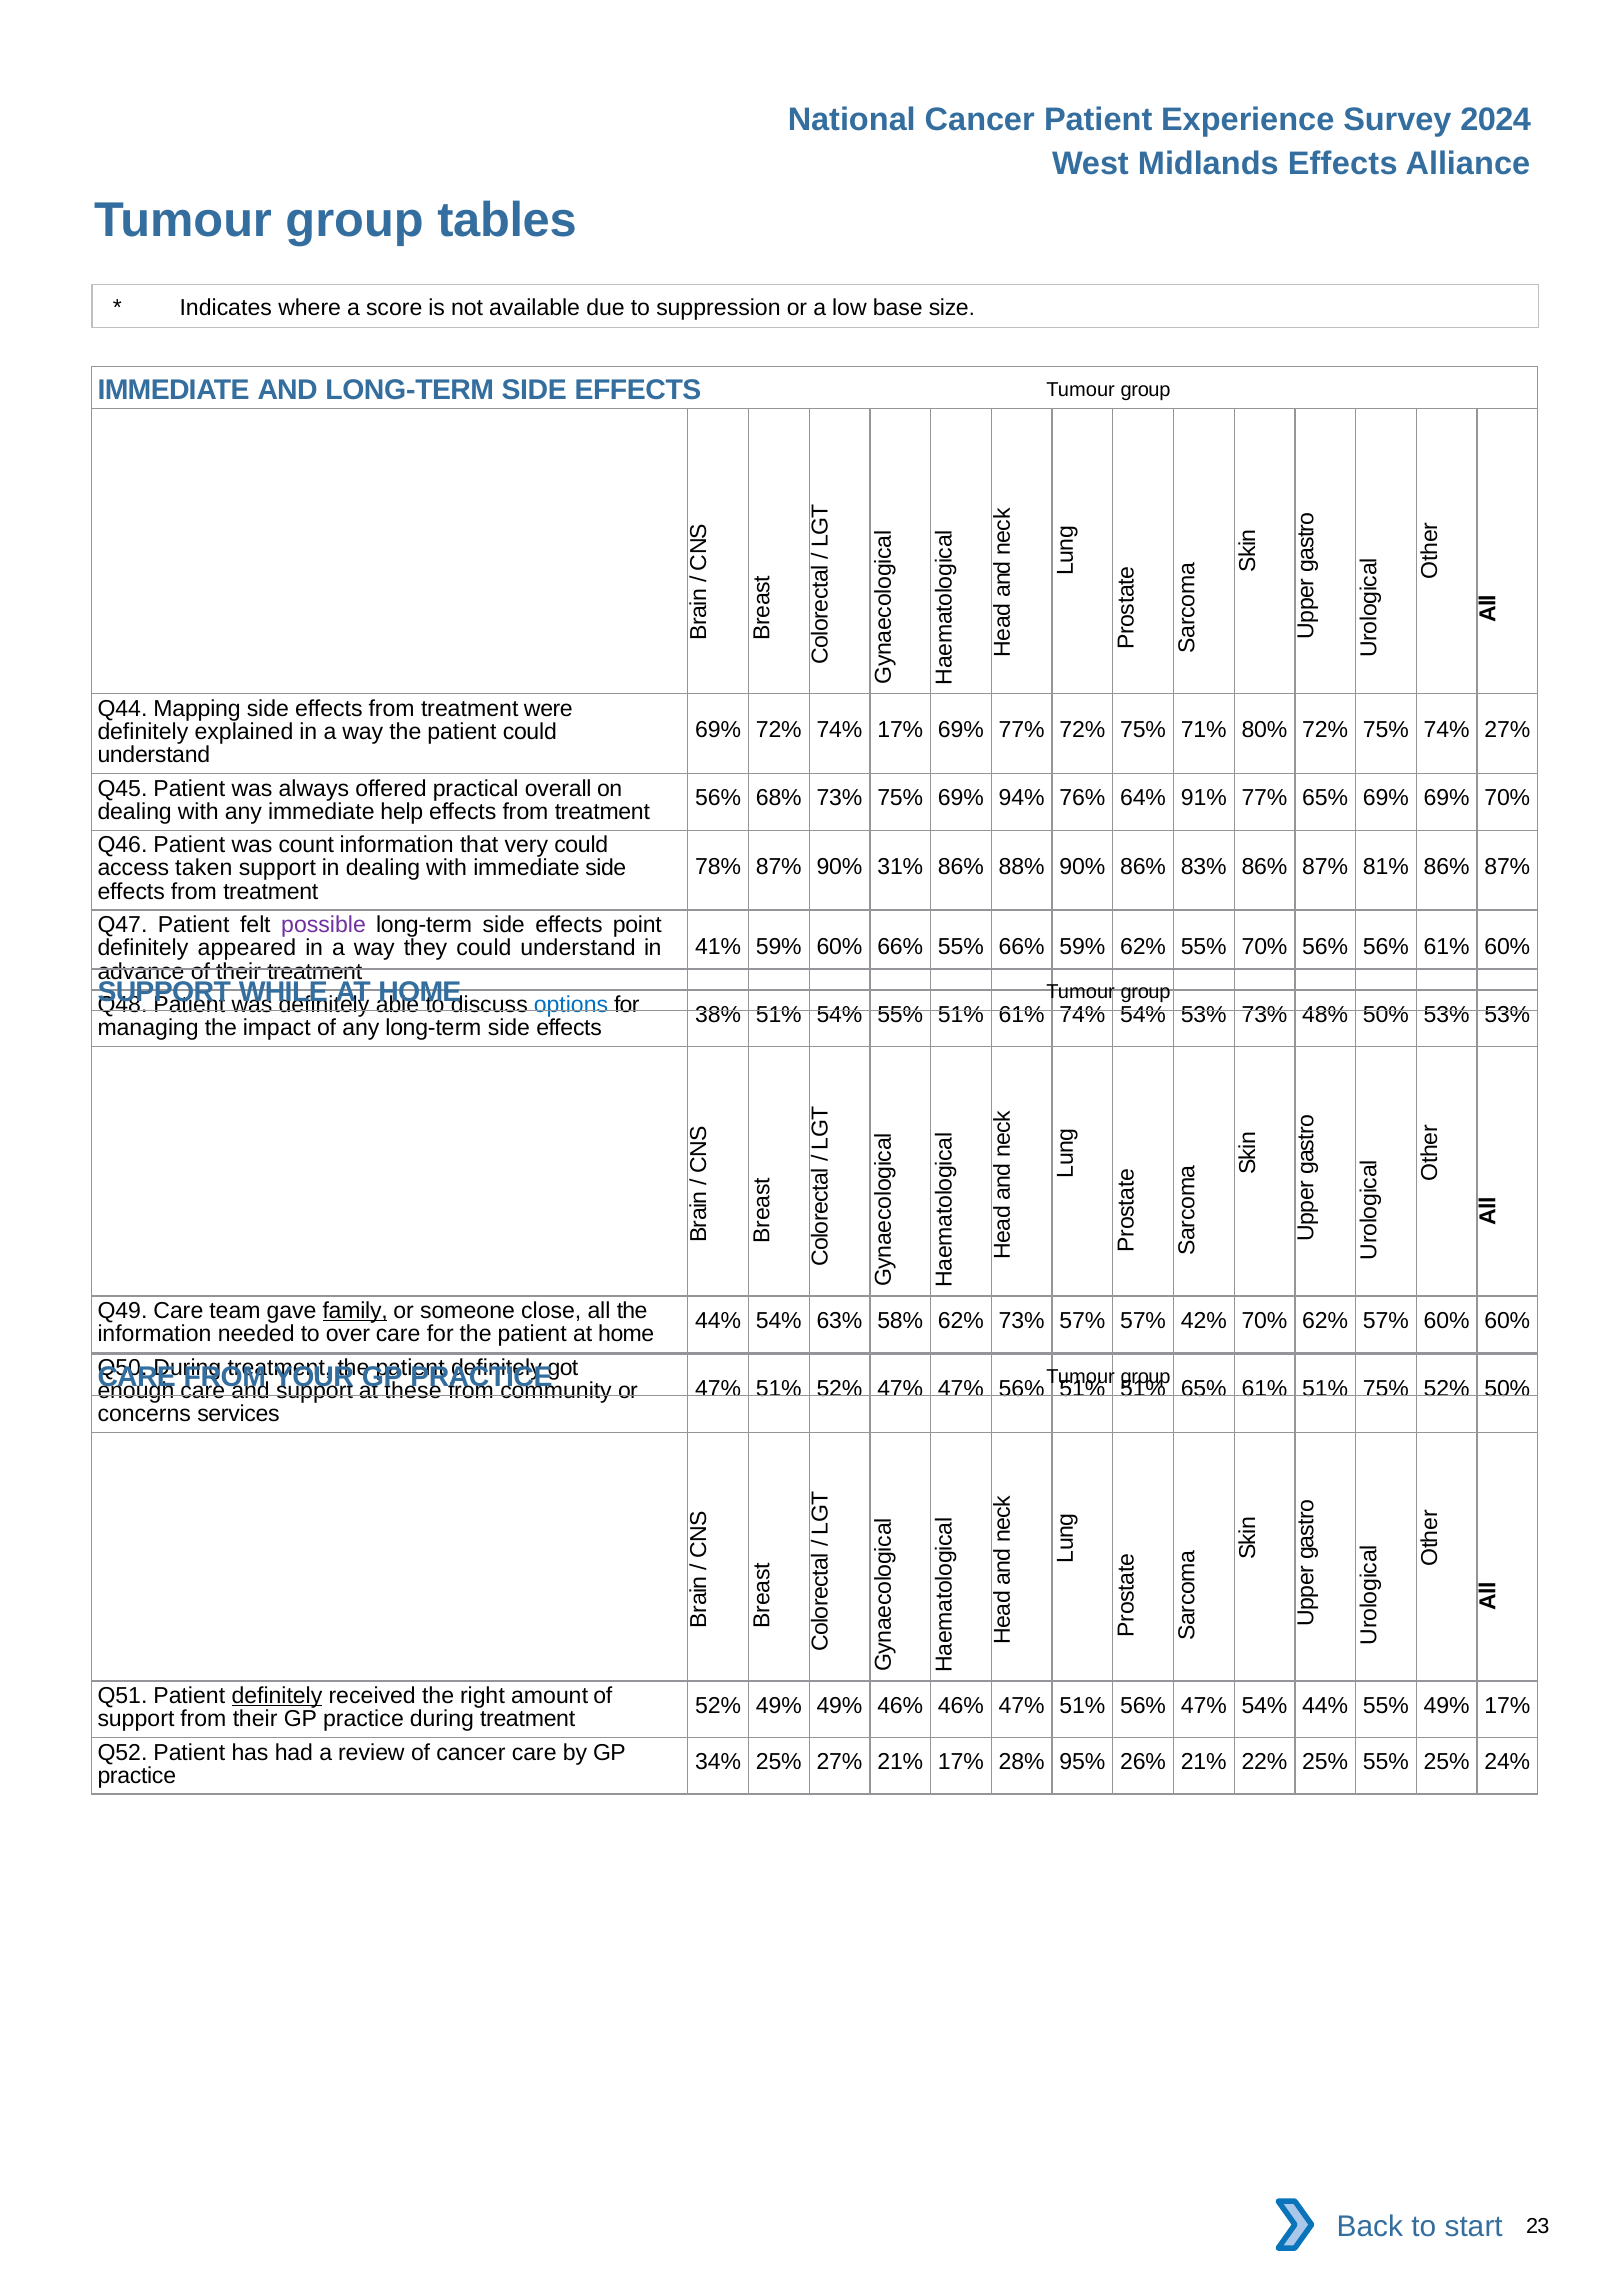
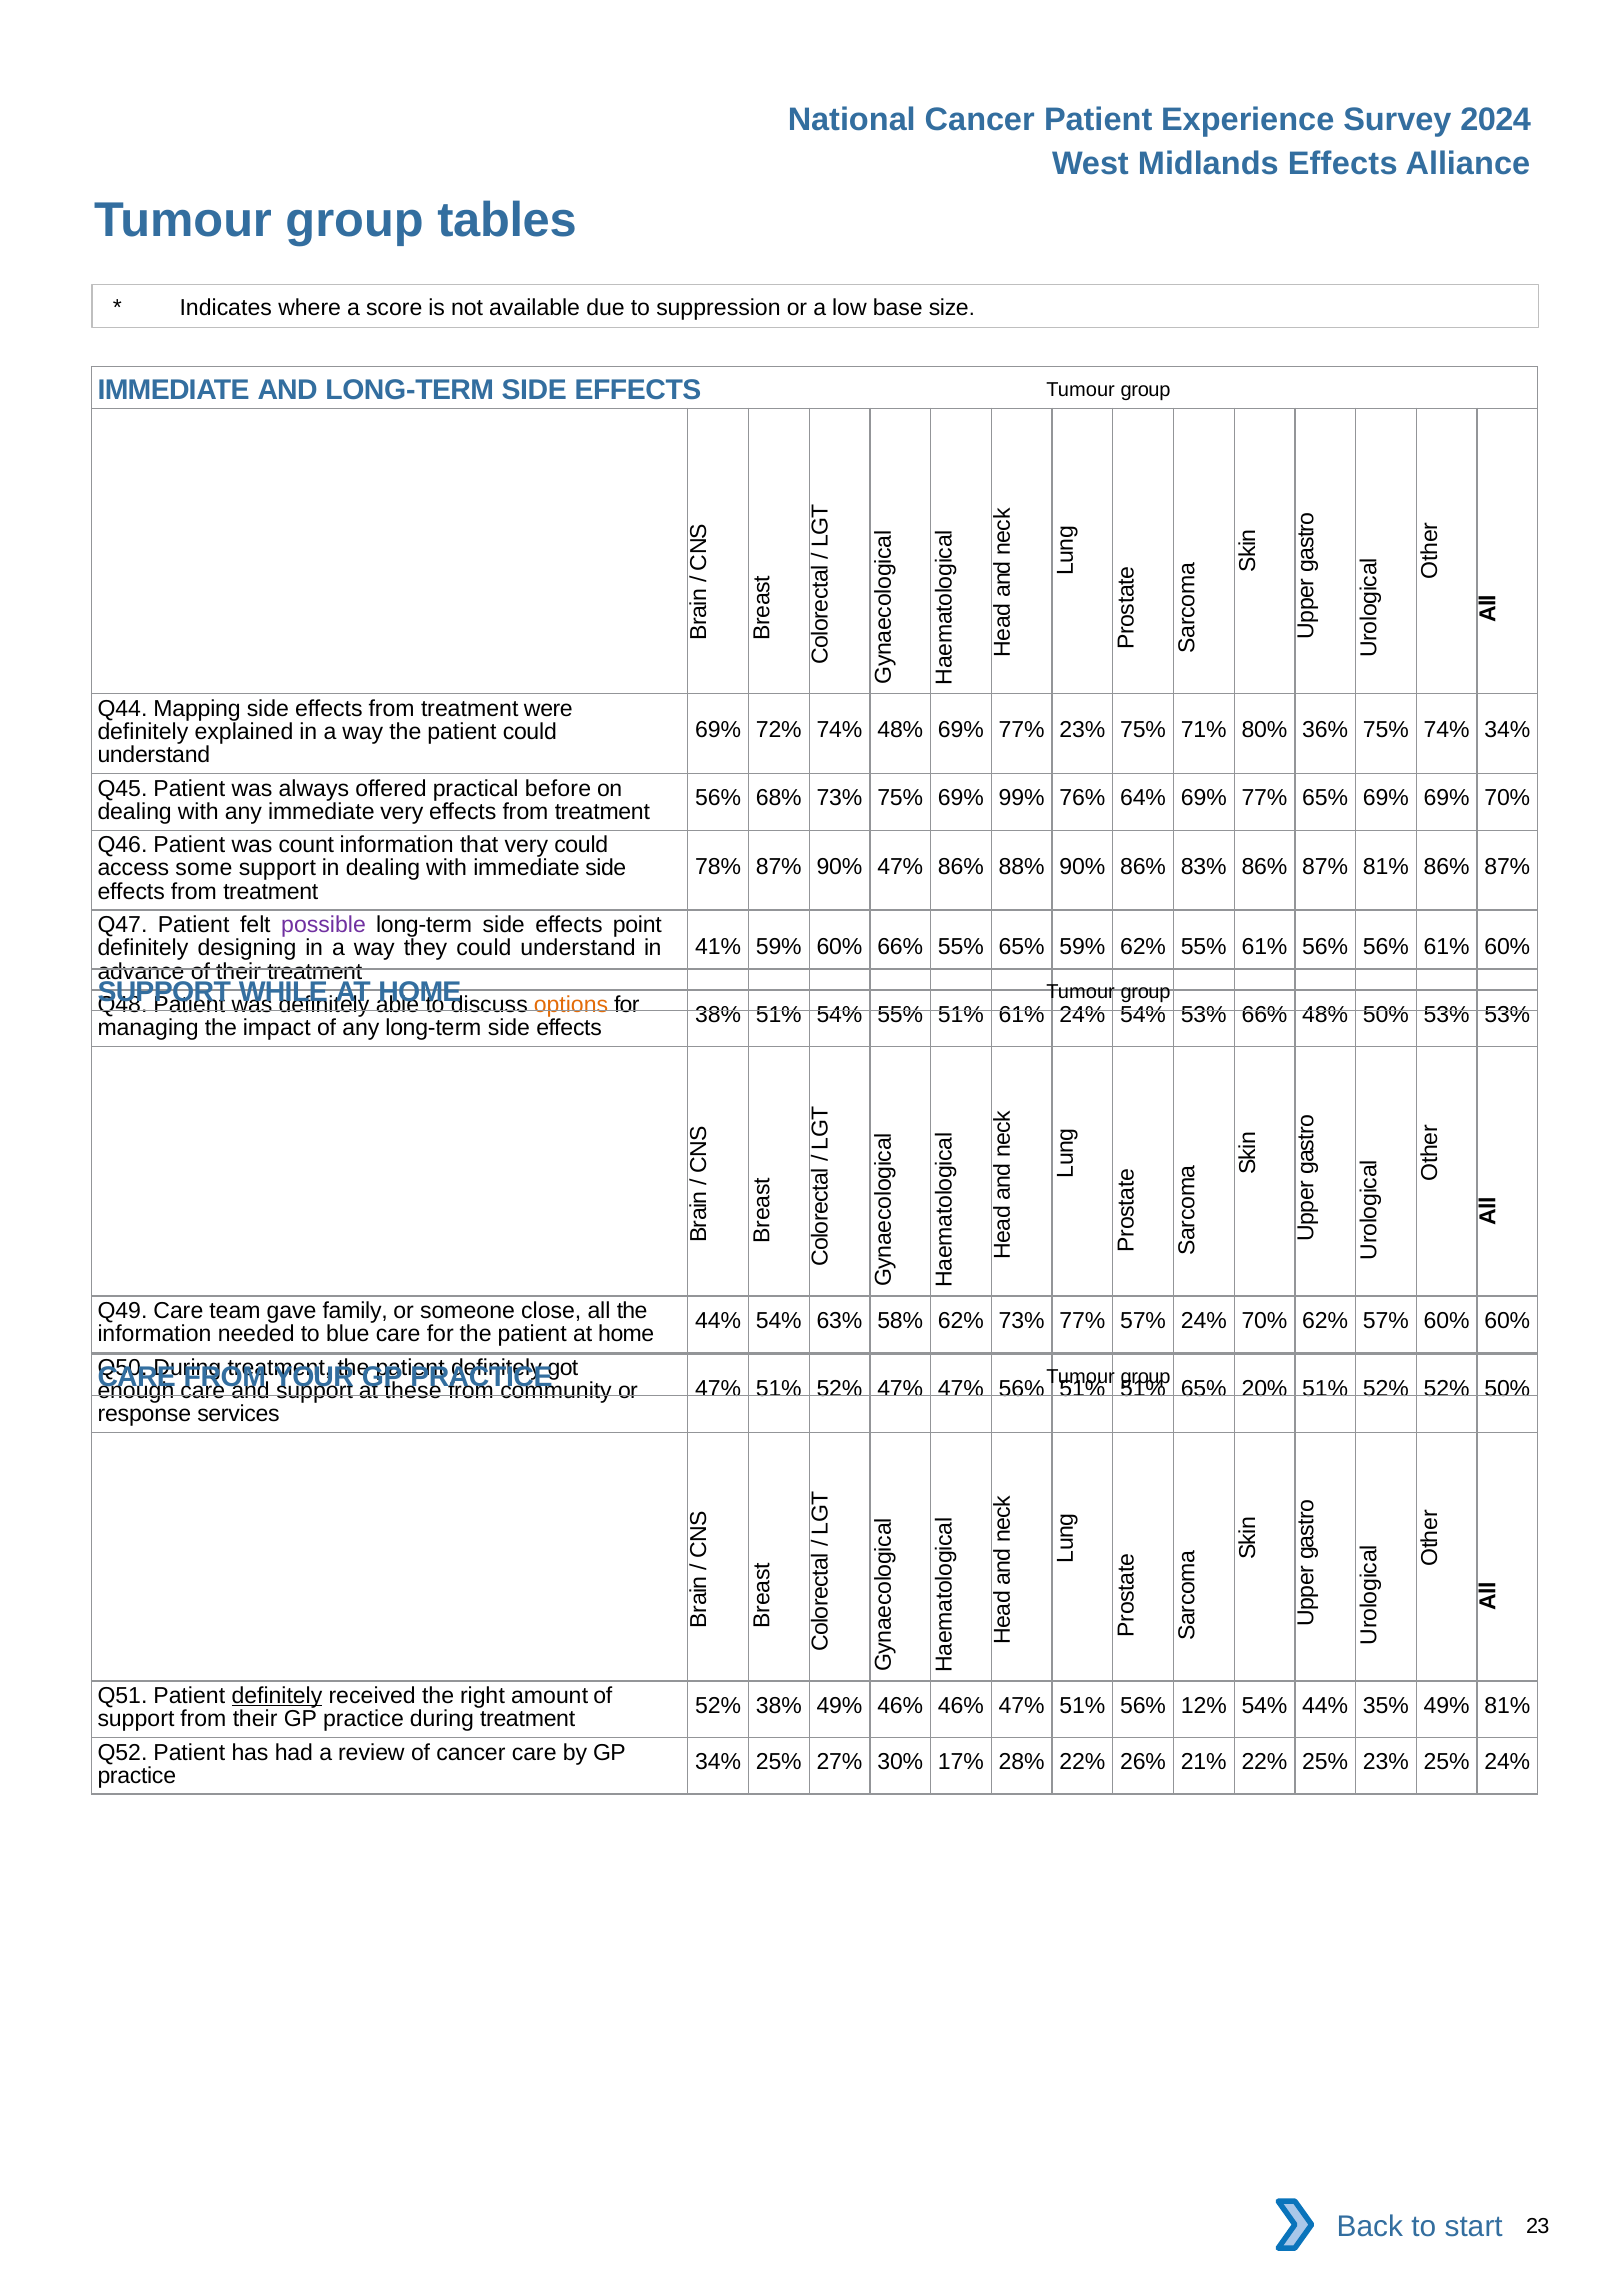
74% 17%: 17% -> 48%
77% 72%: 72% -> 23%
80% 72%: 72% -> 36%
74% 27%: 27% -> 34%
overall: overall -> before
94%: 94% -> 99%
64% 91%: 91% -> 69%
immediate help: help -> very
90% 31%: 31% -> 47%
taken: taken -> some
55% 66%: 66% -> 65%
55% 70%: 70% -> 61%
appeared: appeared -> designing
options colour: blue -> orange
61% 74%: 74% -> 24%
53% 73%: 73% -> 66%
family underline: present -> none
73% 57%: 57% -> 77%
57% 42%: 42% -> 24%
over: over -> blue
65% 61%: 61% -> 20%
75% at (1386, 1389): 75% -> 52%
concerns: concerns -> response
52% 49%: 49% -> 38%
56% 47%: 47% -> 12%
44% 55%: 55% -> 35%
49% 17%: 17% -> 81%
27% 21%: 21% -> 30%
28% 95%: 95% -> 22%
25% 55%: 55% -> 23%
